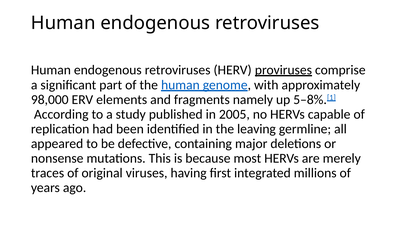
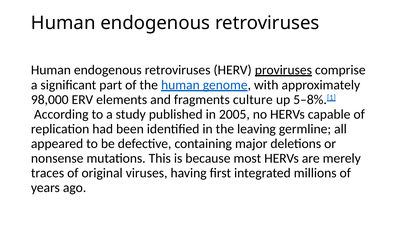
namely: namely -> culture
